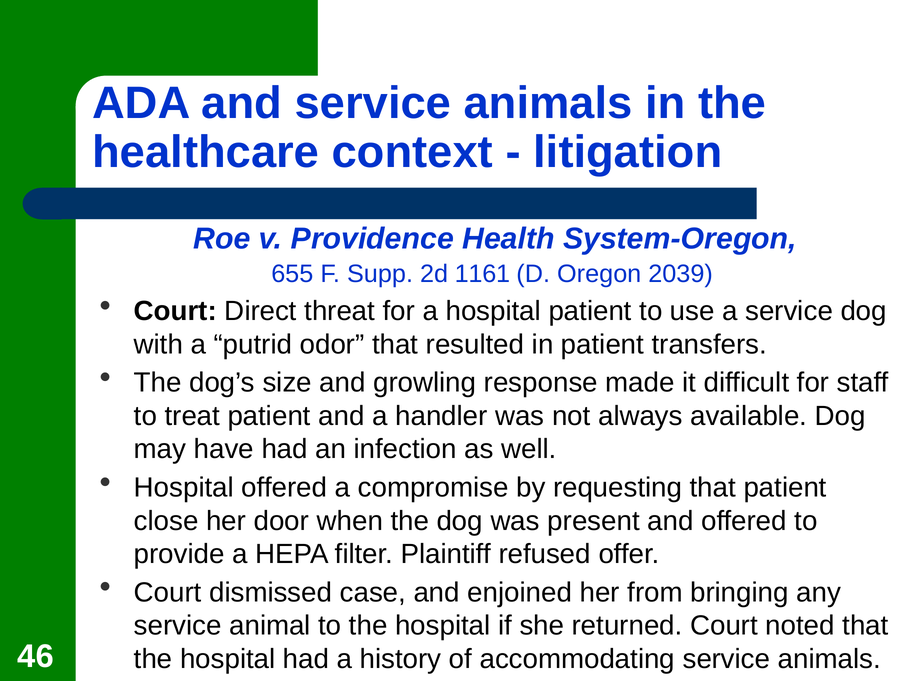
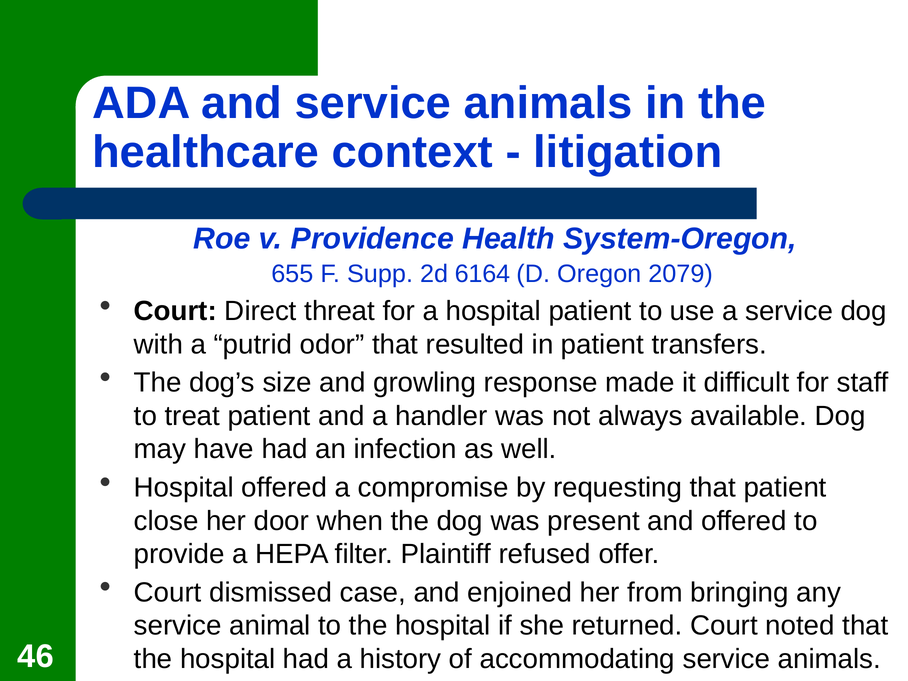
1161: 1161 -> 6164
2039: 2039 -> 2079
